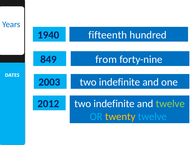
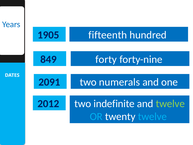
1940: 1940 -> 1905
from: from -> forty
2003: 2003 -> 2091
indefinite at (120, 82): indefinite -> numerals
twenty colour: yellow -> white
